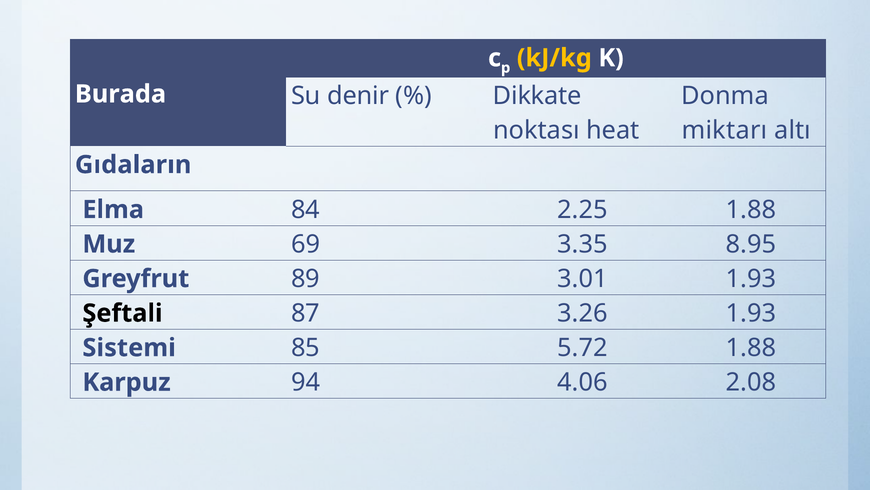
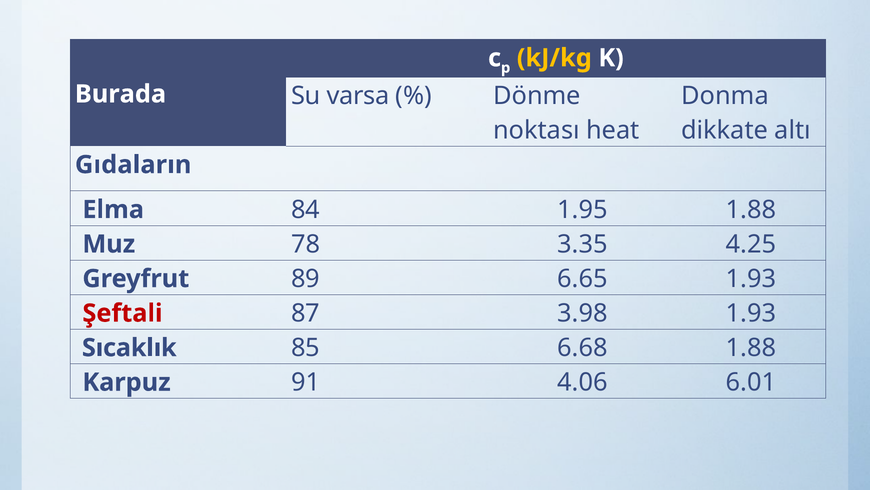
denir: denir -> varsa
Dikkate: Dikkate -> Dönme
miktarı: miktarı -> dikkate
2.25: 2.25 -> 1.95
69: 69 -> 78
8.95: 8.95 -> 4.25
3.01: 3.01 -> 6.65
Şeftali colour: black -> red
3.26: 3.26 -> 3.98
Sistemi: Sistemi -> Sıcaklık
5.72: 5.72 -> 6.68
94: 94 -> 91
2.08: 2.08 -> 6.01
